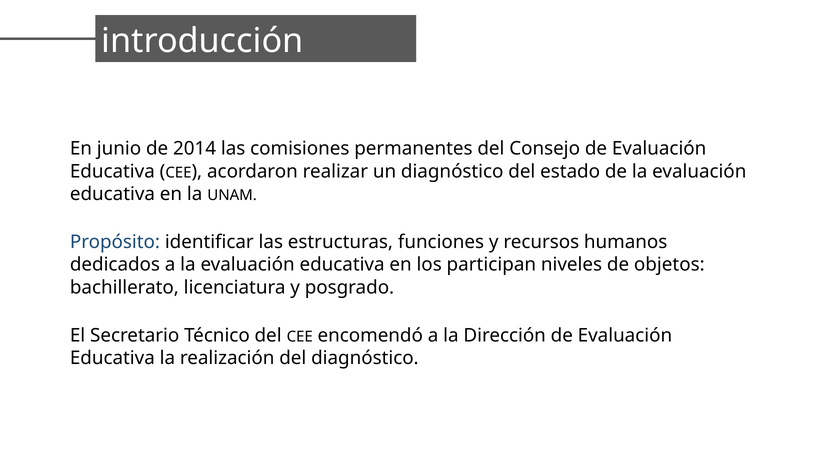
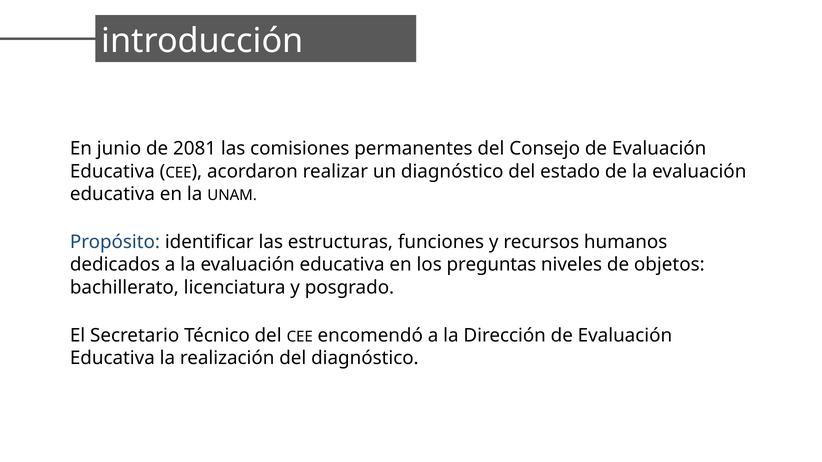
2014: 2014 -> 2081
participan: participan -> preguntas
